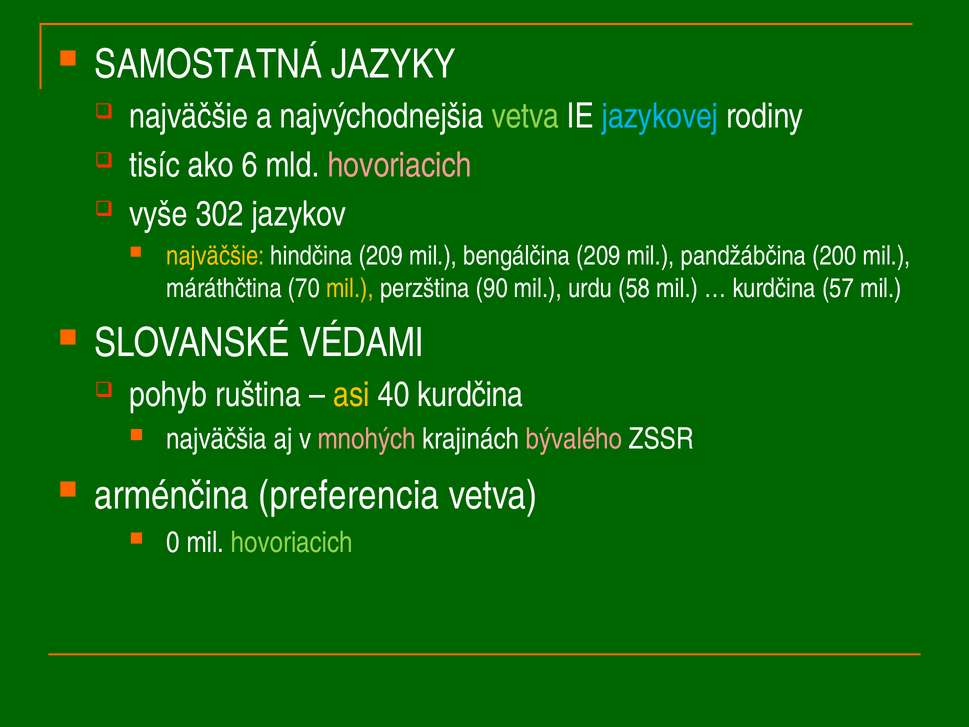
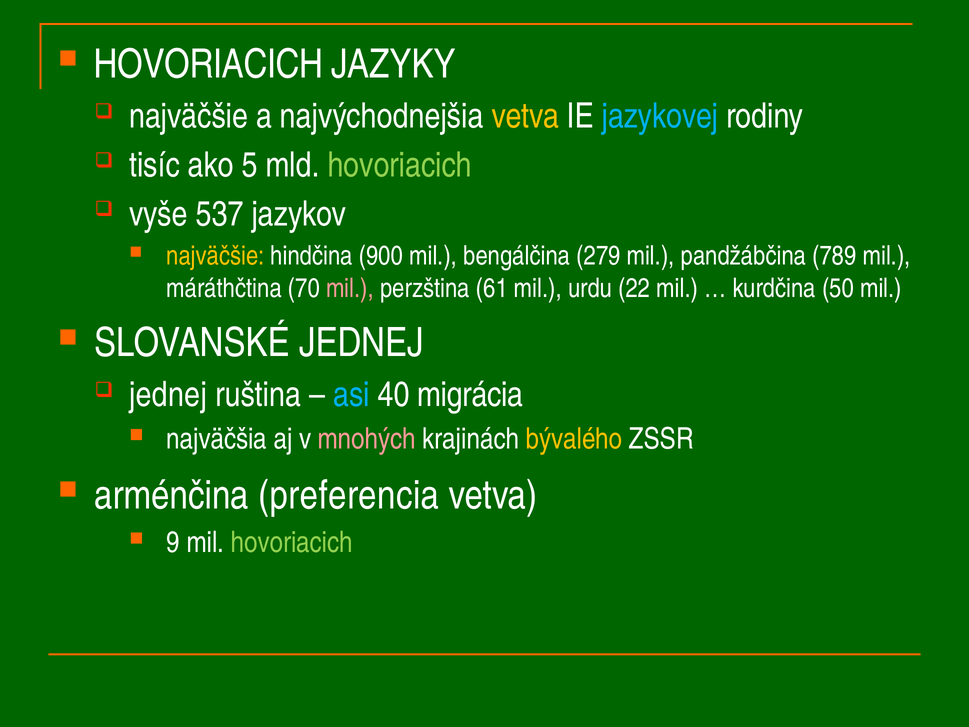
SAMOSTATNÁ at (208, 64): SAMOSTATNÁ -> HOVORIACICH
vetva at (525, 116) colour: light green -> yellow
6: 6 -> 5
hovoriacich at (400, 165) colour: pink -> light green
302: 302 -> 537
hindčina 209: 209 -> 900
bengálčina 209: 209 -> 279
200: 200 -> 789
mil at (350, 288) colour: yellow -> pink
90: 90 -> 61
58: 58 -> 22
57: 57 -> 50
SLOVANSKÉ VÉDAMI: VÉDAMI -> JEDNEJ
pohyb at (168, 395): pohyb -> jednej
asi colour: yellow -> light blue
40 kurdčina: kurdčina -> migrácia
bývalého colour: pink -> yellow
0: 0 -> 9
